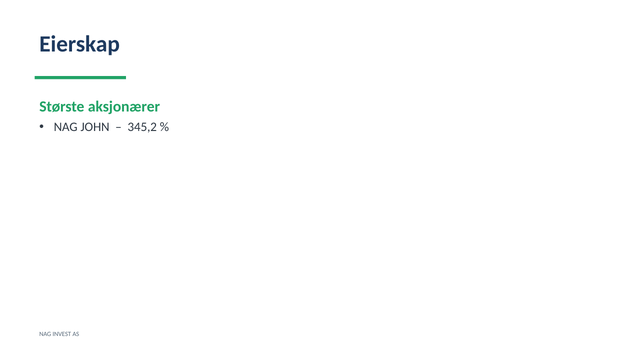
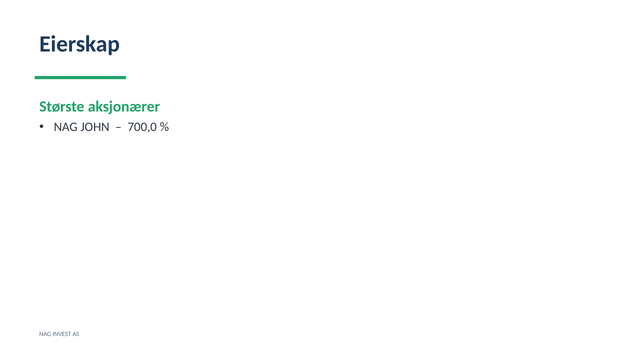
345,2: 345,2 -> 700,0
